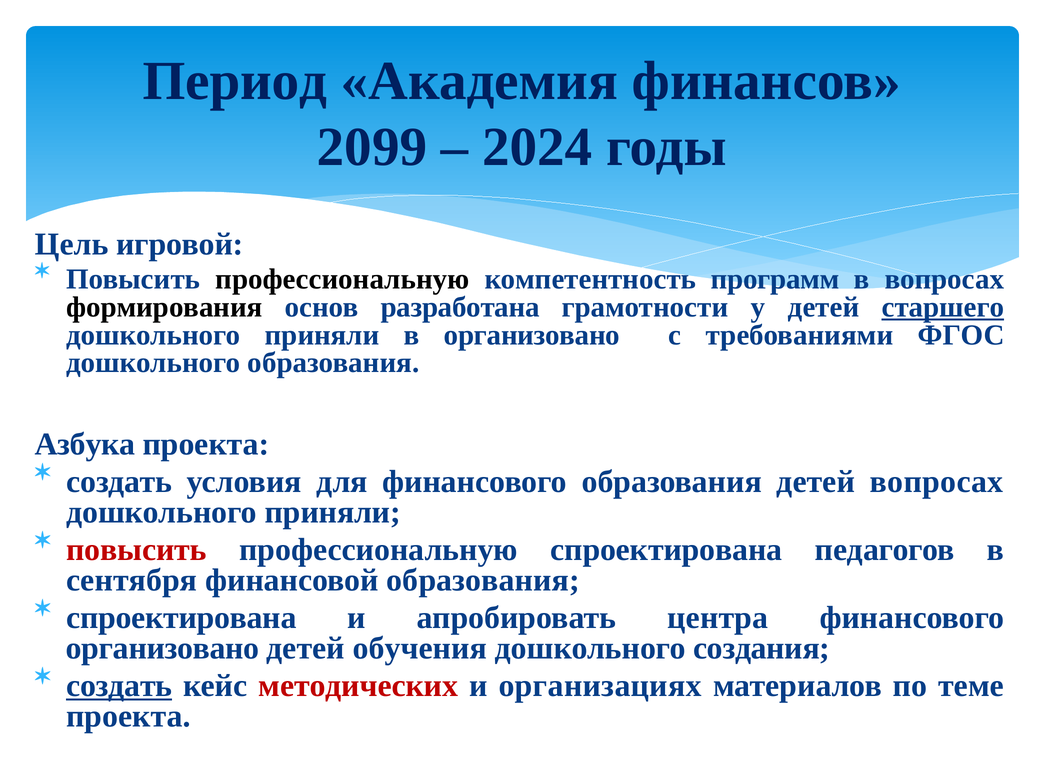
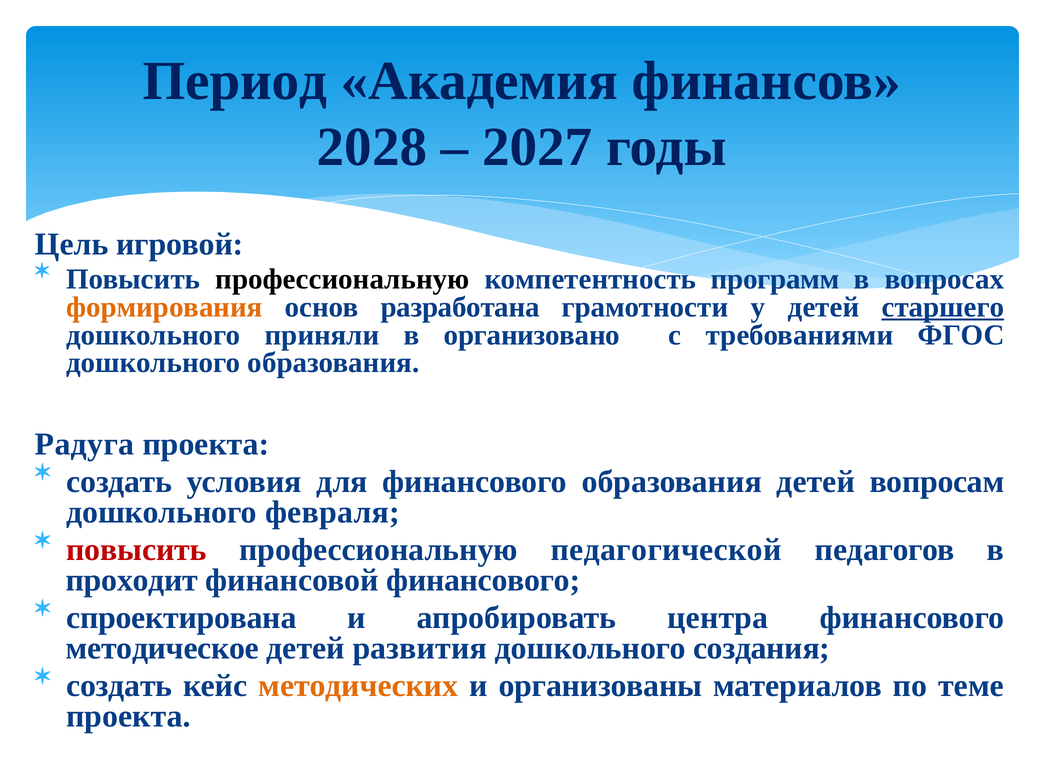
2099: 2099 -> 2028
2024: 2024 -> 2027
формирования colour: black -> orange
Азбука: Азбука -> Радуга
детей вопросах: вопросах -> вопросам
приняли at (333, 512): приняли -> февраля
профессиональную спроектирована: спроектирована -> педагогической
сентября: сентября -> проходит
финансовой образования: образования -> финансового
организовано at (162, 648): организовано -> методическое
обучения: обучения -> развития
создать at (119, 686) underline: present -> none
методических colour: red -> orange
организациях: организациях -> организованы
